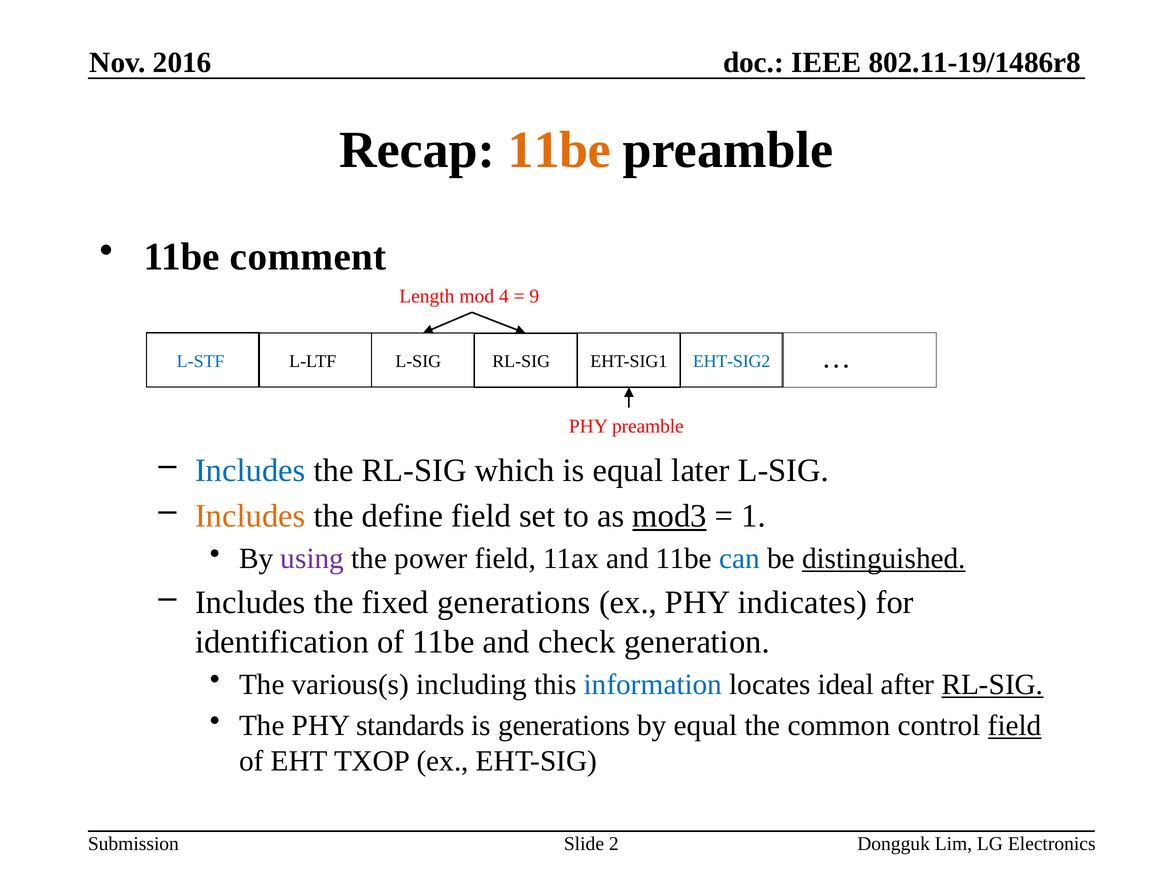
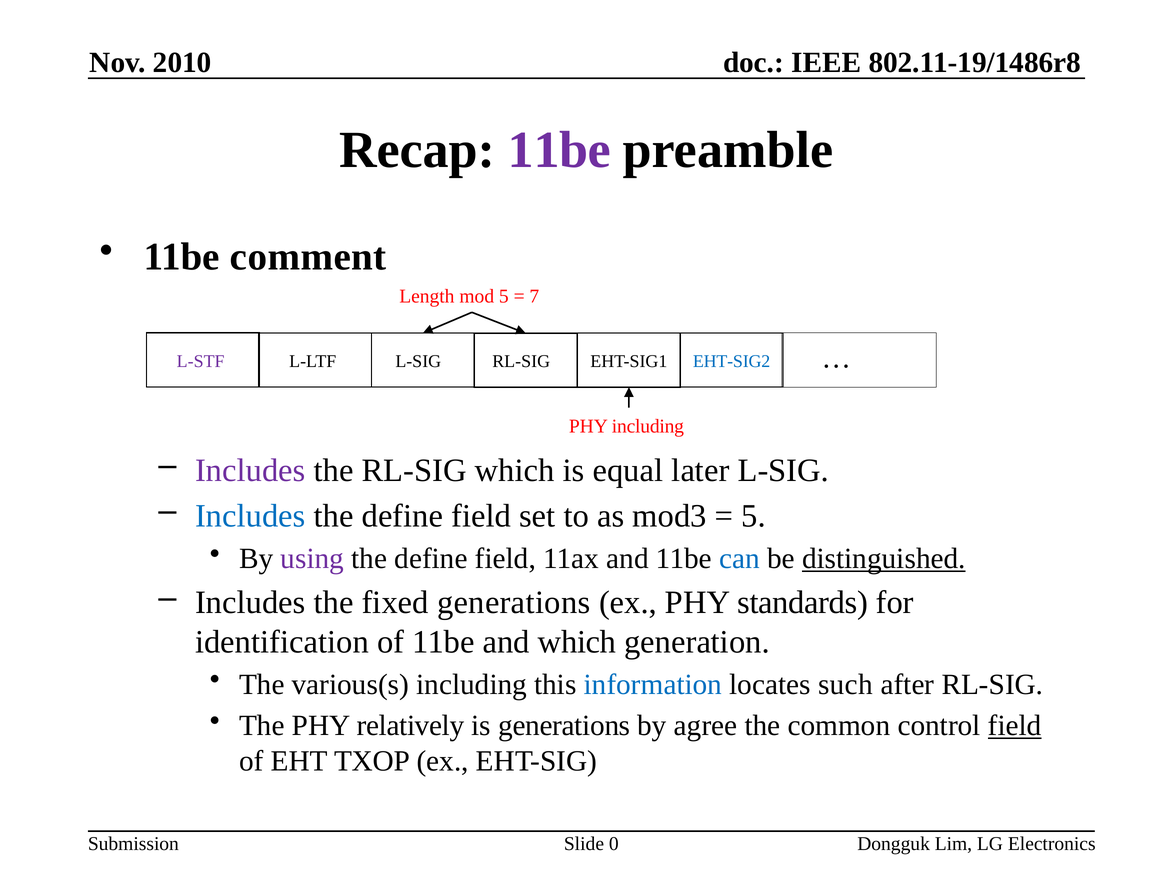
2016: 2016 -> 2010
11be at (559, 150) colour: orange -> purple
mod 4: 4 -> 5
9: 9 -> 7
L-STF colour: blue -> purple
PHY preamble: preamble -> including
Includes at (250, 470) colour: blue -> purple
Includes at (250, 516) colour: orange -> blue
mod3 underline: present -> none
1 at (754, 516): 1 -> 5
power at (431, 559): power -> define
indicates: indicates -> standards
and check: check -> which
ideal: ideal -> such
RL-SIG at (992, 684) underline: present -> none
standards: standards -> relatively
by equal: equal -> agree
2: 2 -> 0
